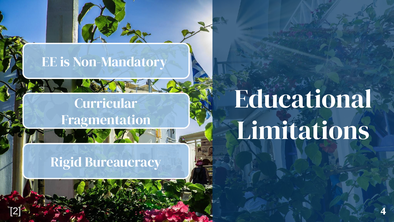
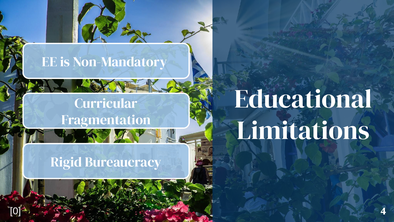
2: 2 -> 0
